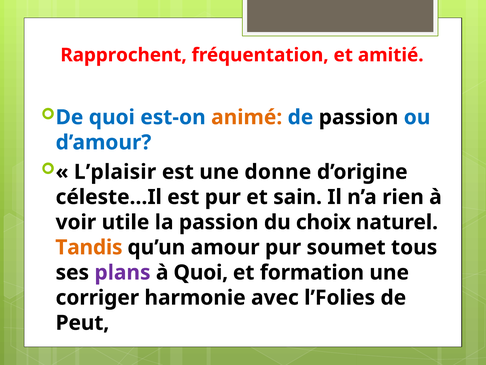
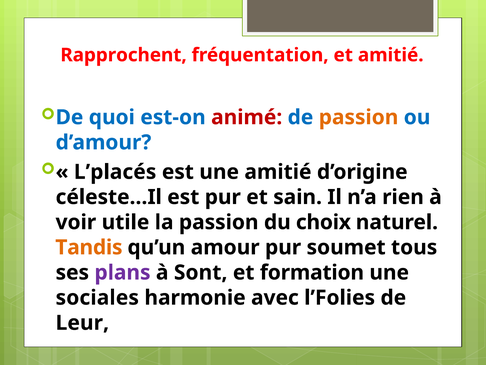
animé colour: orange -> red
passion at (359, 117) colour: black -> orange
L’plaisir: L’plaisir -> L’placés
une donne: donne -> amitié
à Quoi: Quoi -> Sont
corriger: corriger -> sociales
Peut: Peut -> Leur
